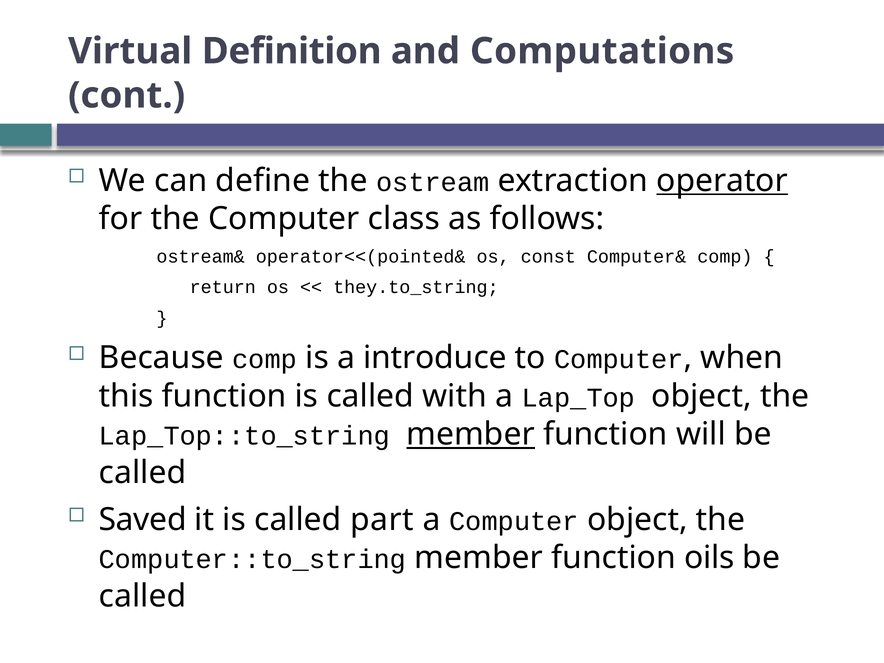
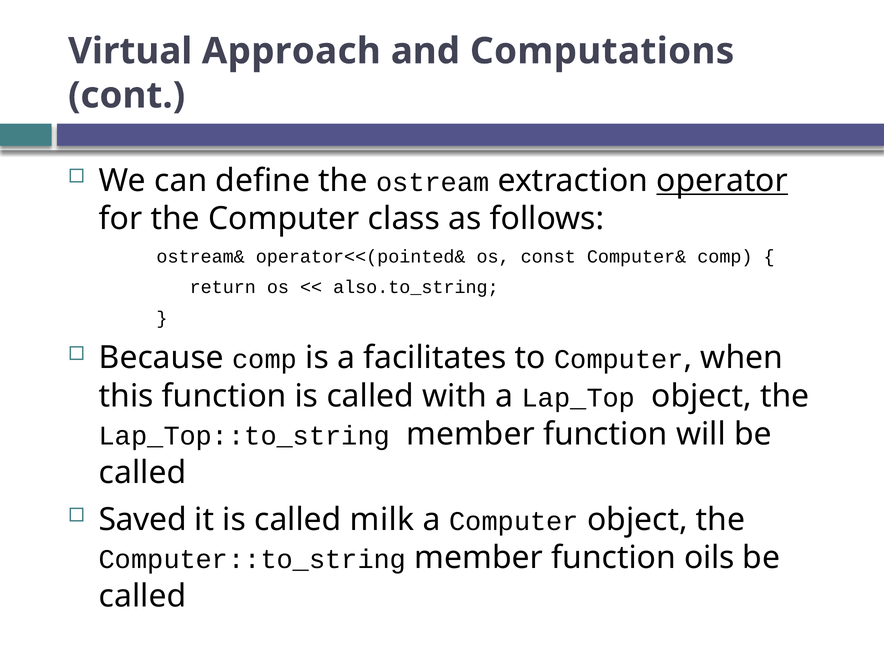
Definition: Definition -> Approach
they.to_string: they.to_string -> also.to_string
introduce: introduce -> facilitates
member at (471, 434) underline: present -> none
part: part -> milk
